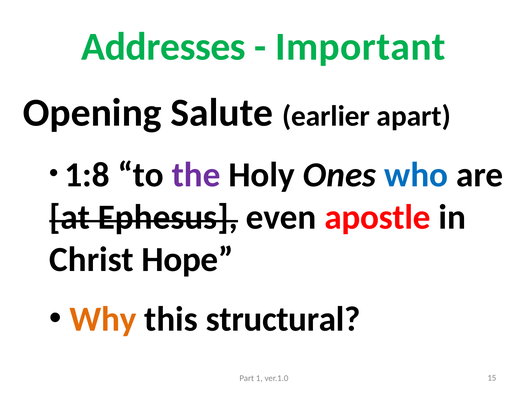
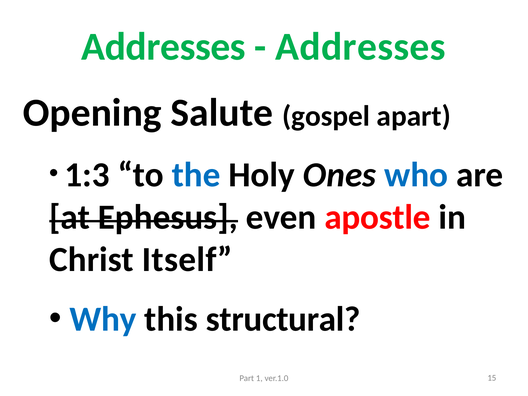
Important at (360, 47): Important -> Addresses
earlier: earlier -> gospel
1:8: 1:8 -> 1:3
the colour: purple -> blue
Hope: Hope -> Itself
Why colour: orange -> blue
